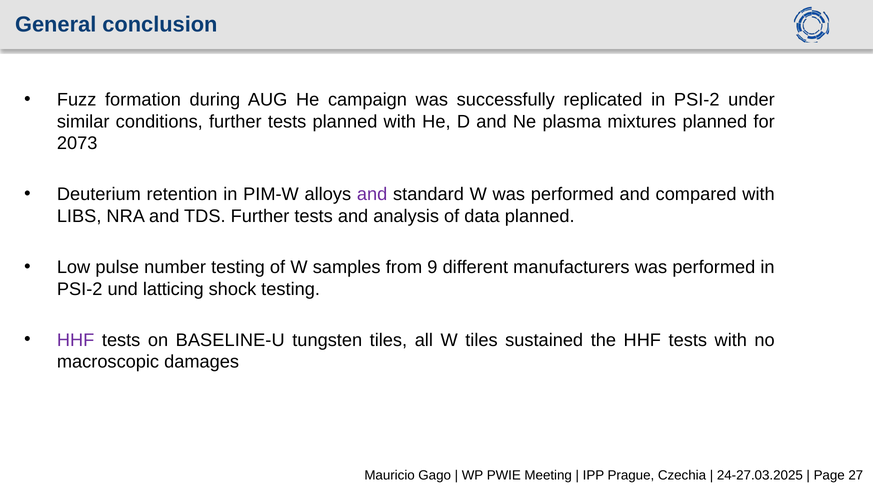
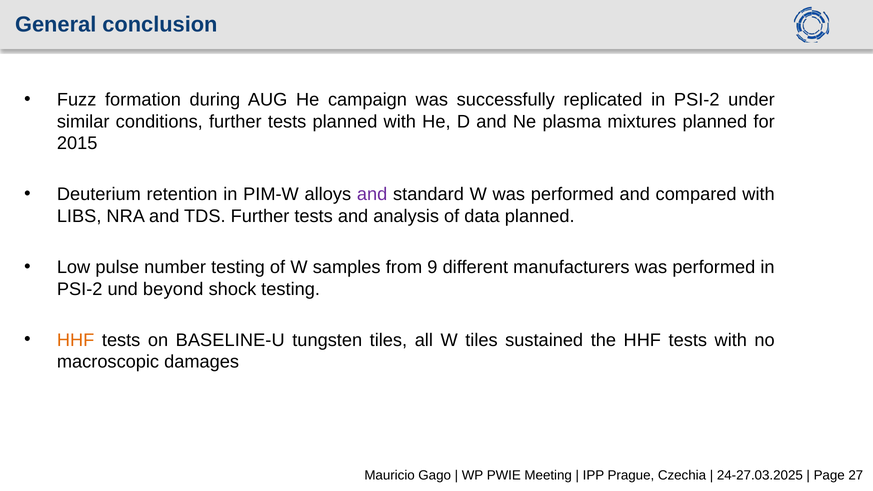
2073: 2073 -> 2015
latticing: latticing -> beyond
HHF at (76, 340) colour: purple -> orange
